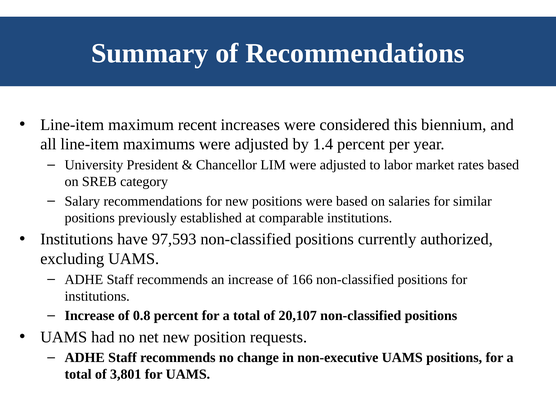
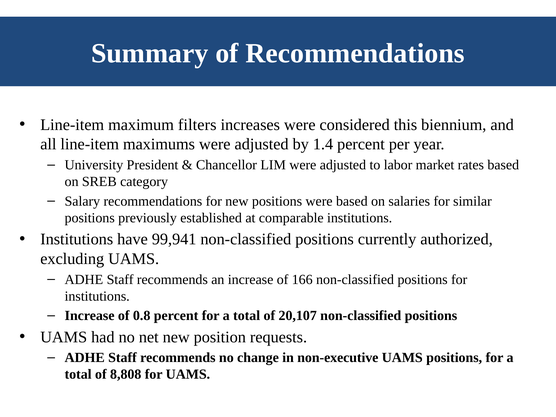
recent: recent -> filters
97,593: 97,593 -> 99,941
3,801: 3,801 -> 8,808
